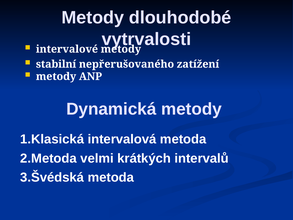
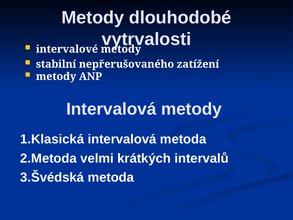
Dynamická at (111, 109): Dynamická -> Intervalová
